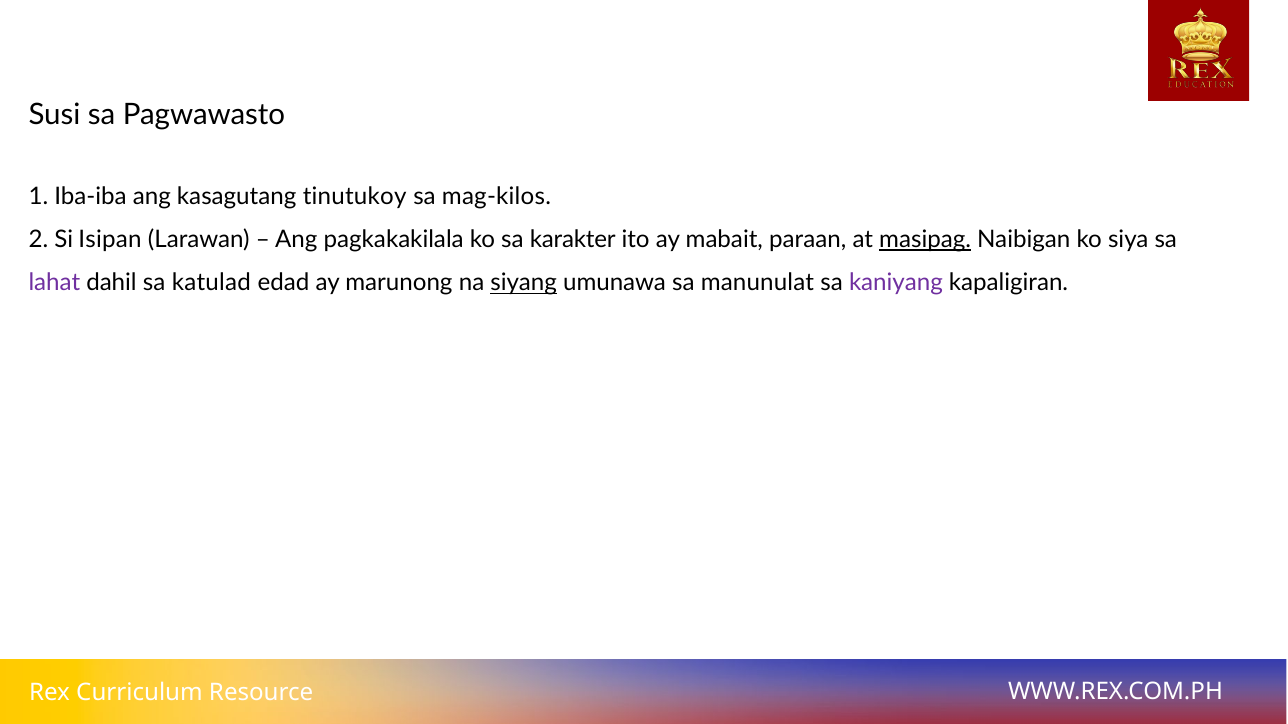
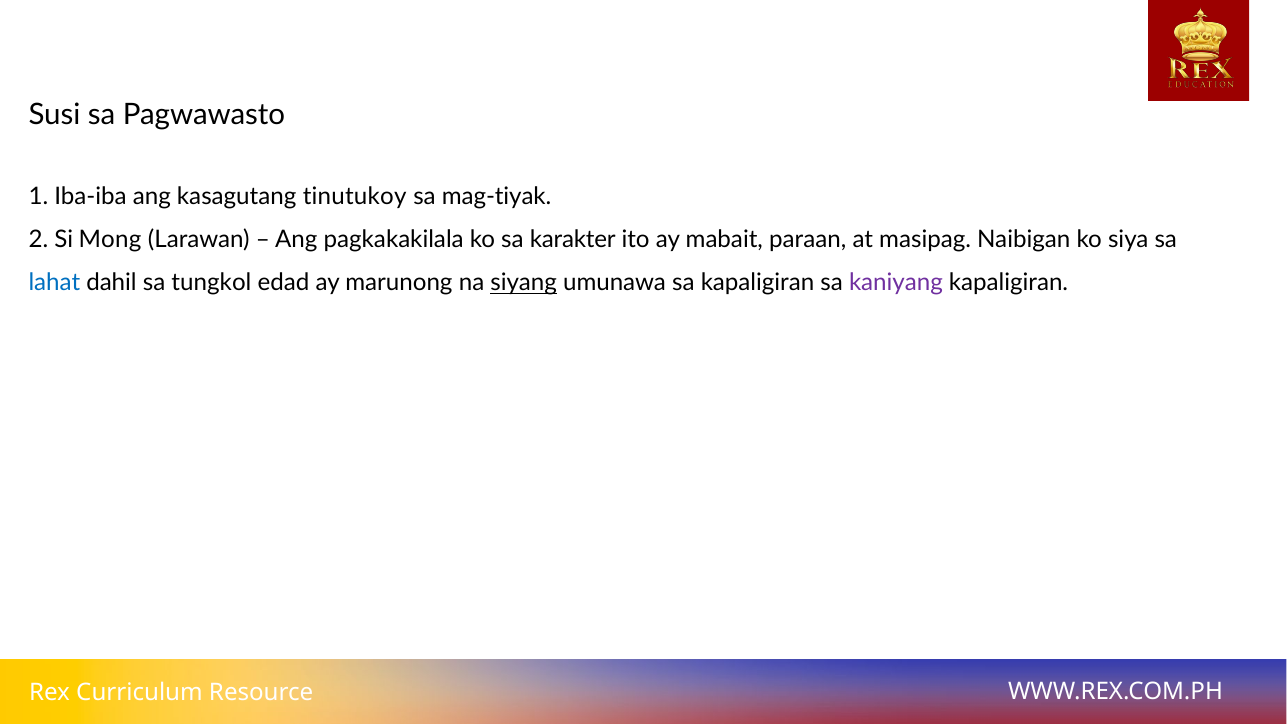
mag-kilos: mag-kilos -> mag-tiyak
Isipan: Isipan -> Mong
masipag underline: present -> none
lahat colour: purple -> blue
katulad: katulad -> tungkol
sa manunulat: manunulat -> kapaligiran
